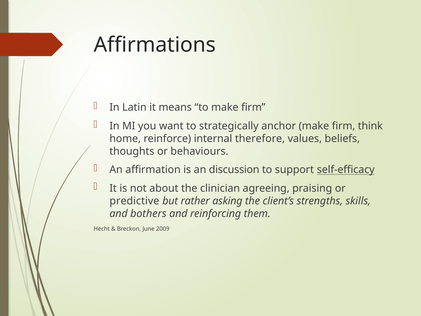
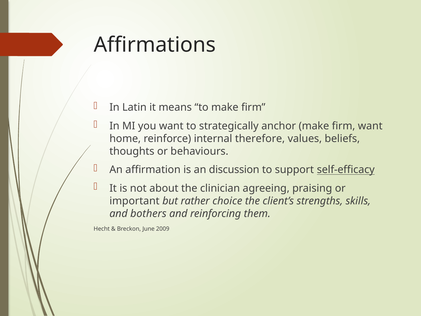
firm think: think -> want
predictive: predictive -> important
asking: asking -> choice
